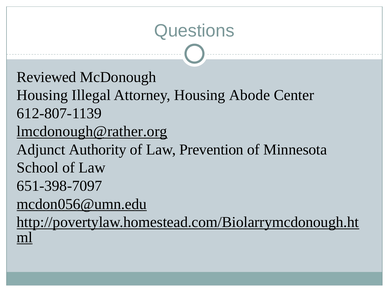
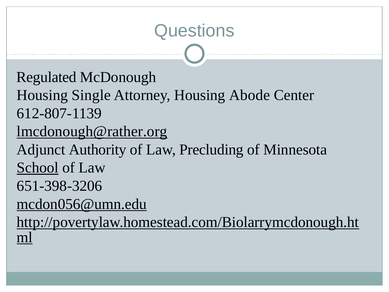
Reviewed: Reviewed -> Regulated
Illegal: Illegal -> Single
Prevention: Prevention -> Precluding
School underline: none -> present
651-398-7097: 651-398-7097 -> 651-398-3206
